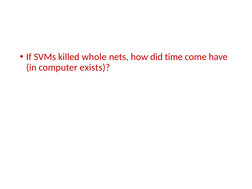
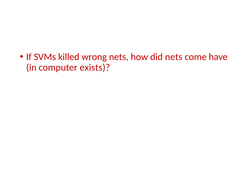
whole: whole -> wrong
did time: time -> nets
